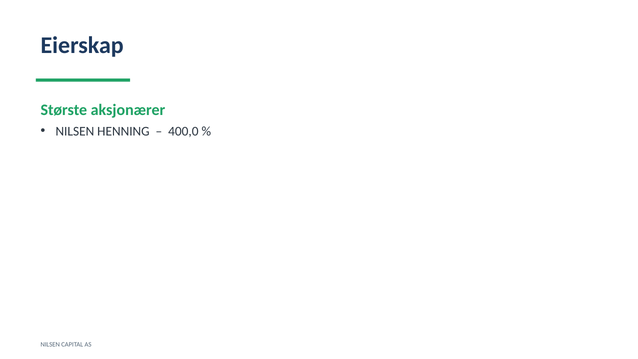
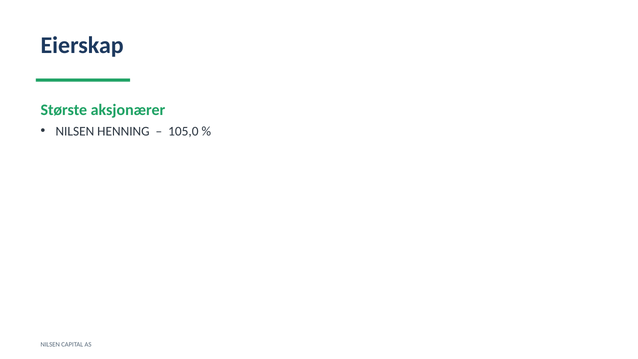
400,0: 400,0 -> 105,0
